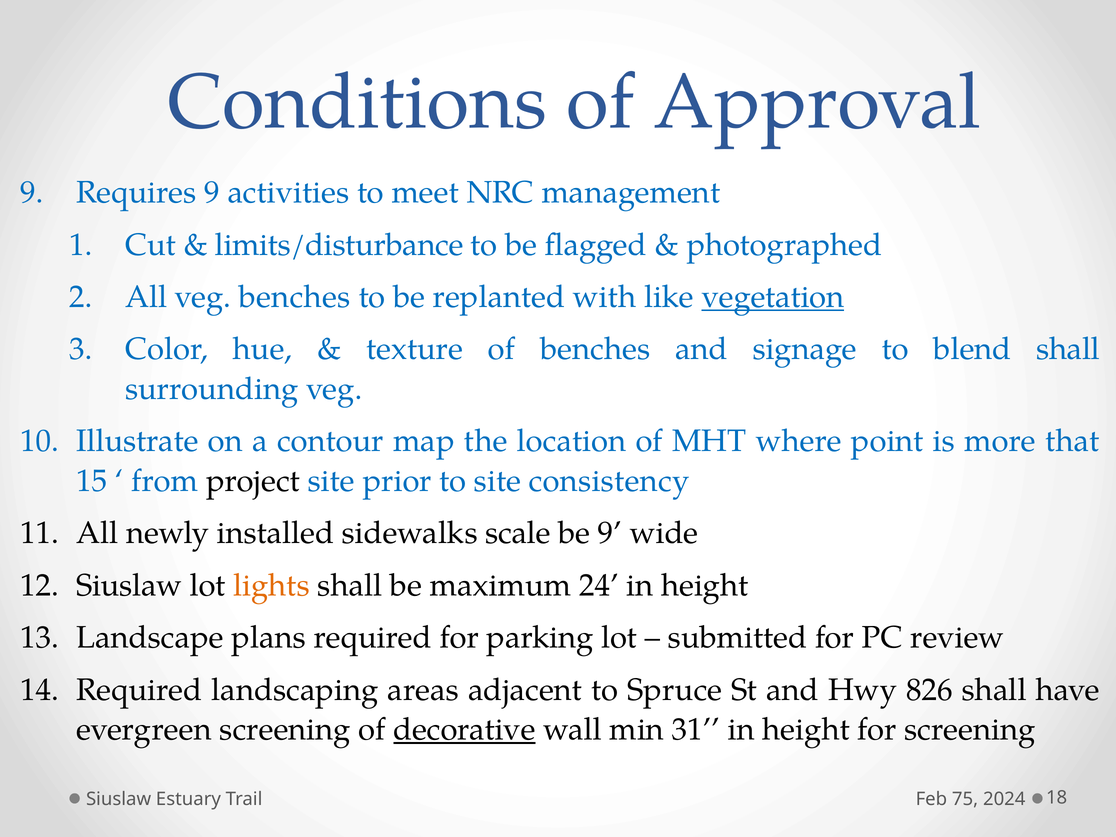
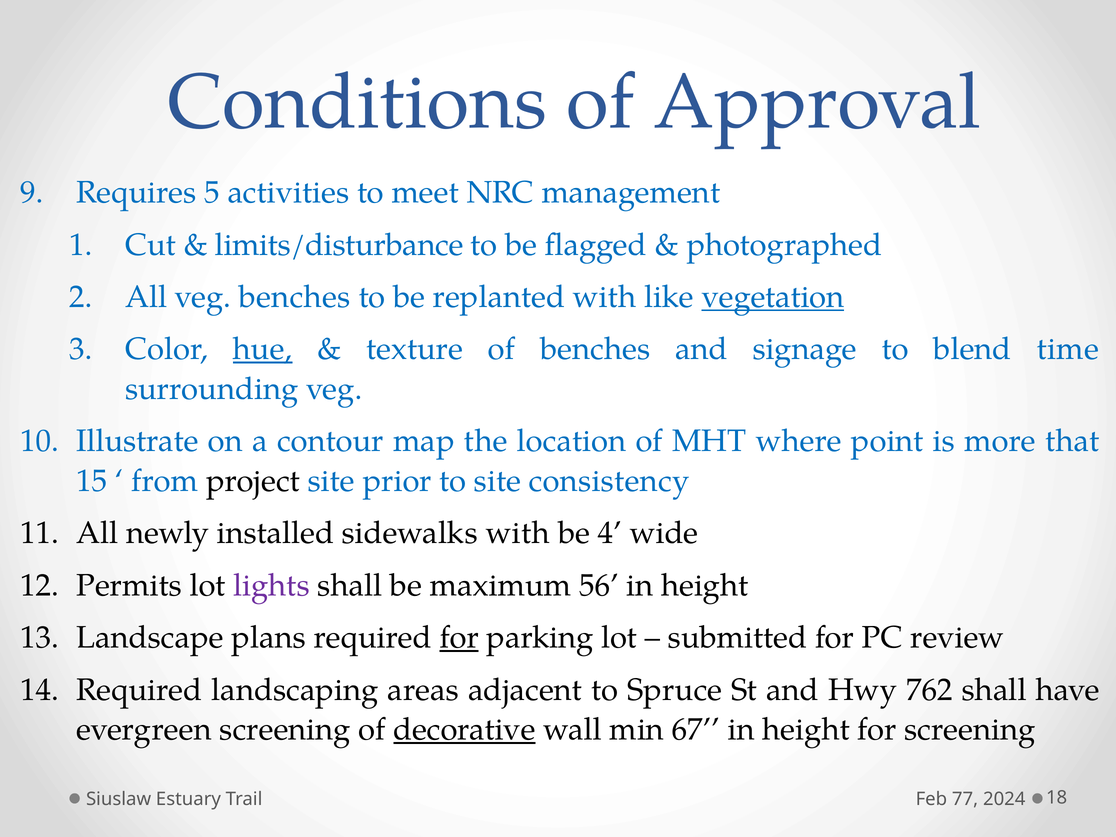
Requires 9: 9 -> 5
hue underline: none -> present
blend shall: shall -> time
sidewalks scale: scale -> with
be 9: 9 -> 4
Siuslaw at (129, 585): Siuslaw -> Permits
lights colour: orange -> purple
24: 24 -> 56
for at (459, 638) underline: none -> present
826: 826 -> 762
31: 31 -> 67
75: 75 -> 77
